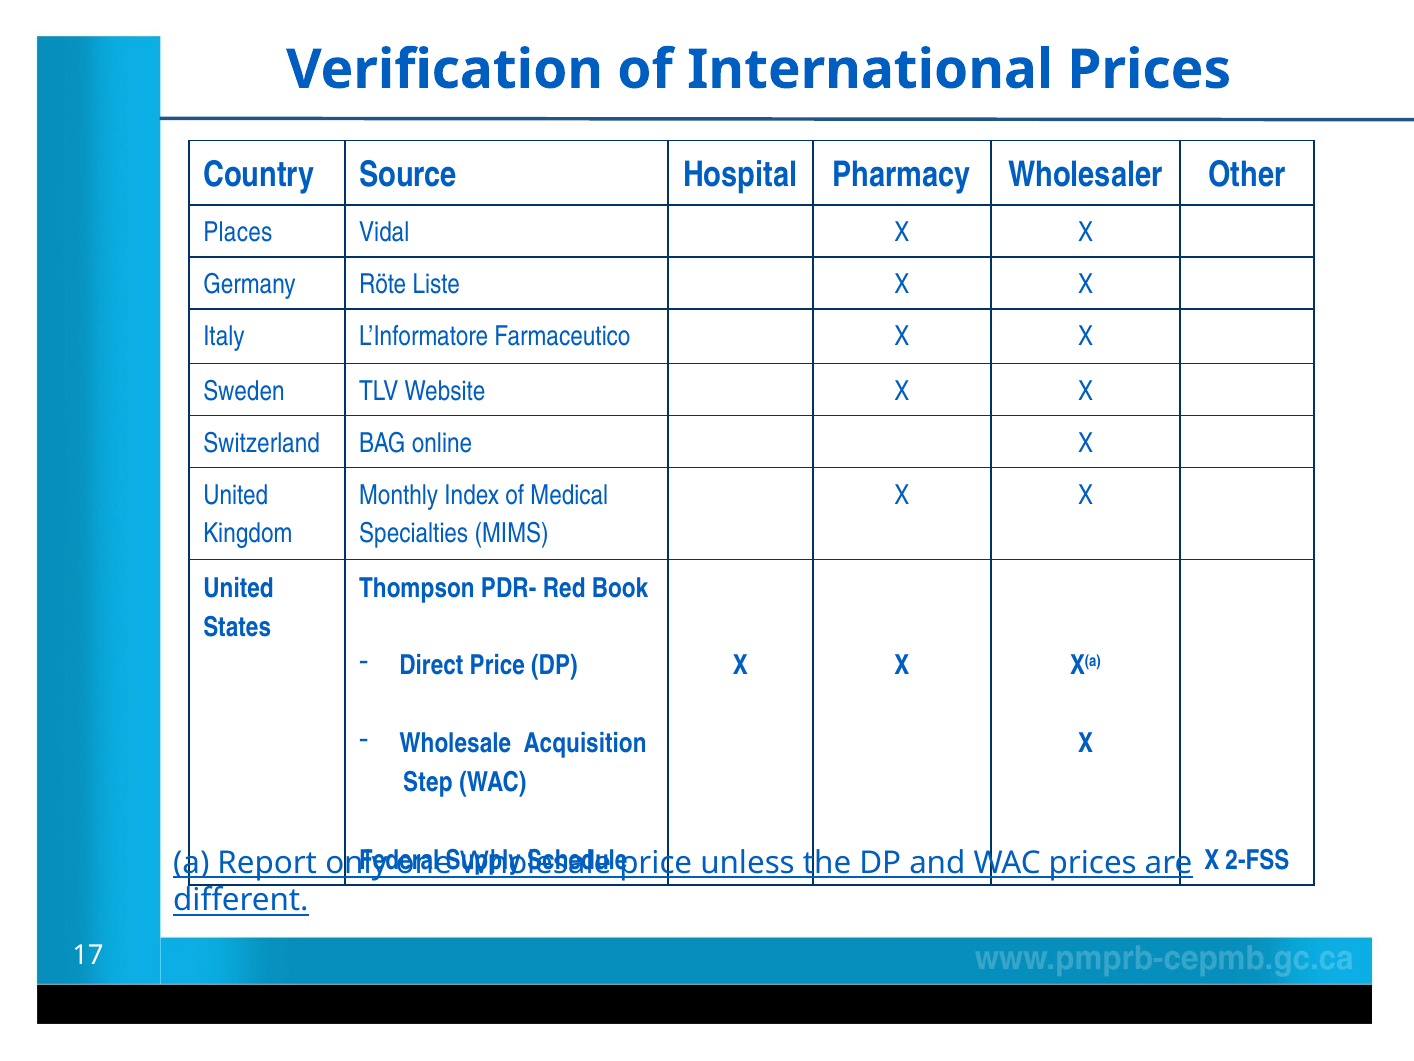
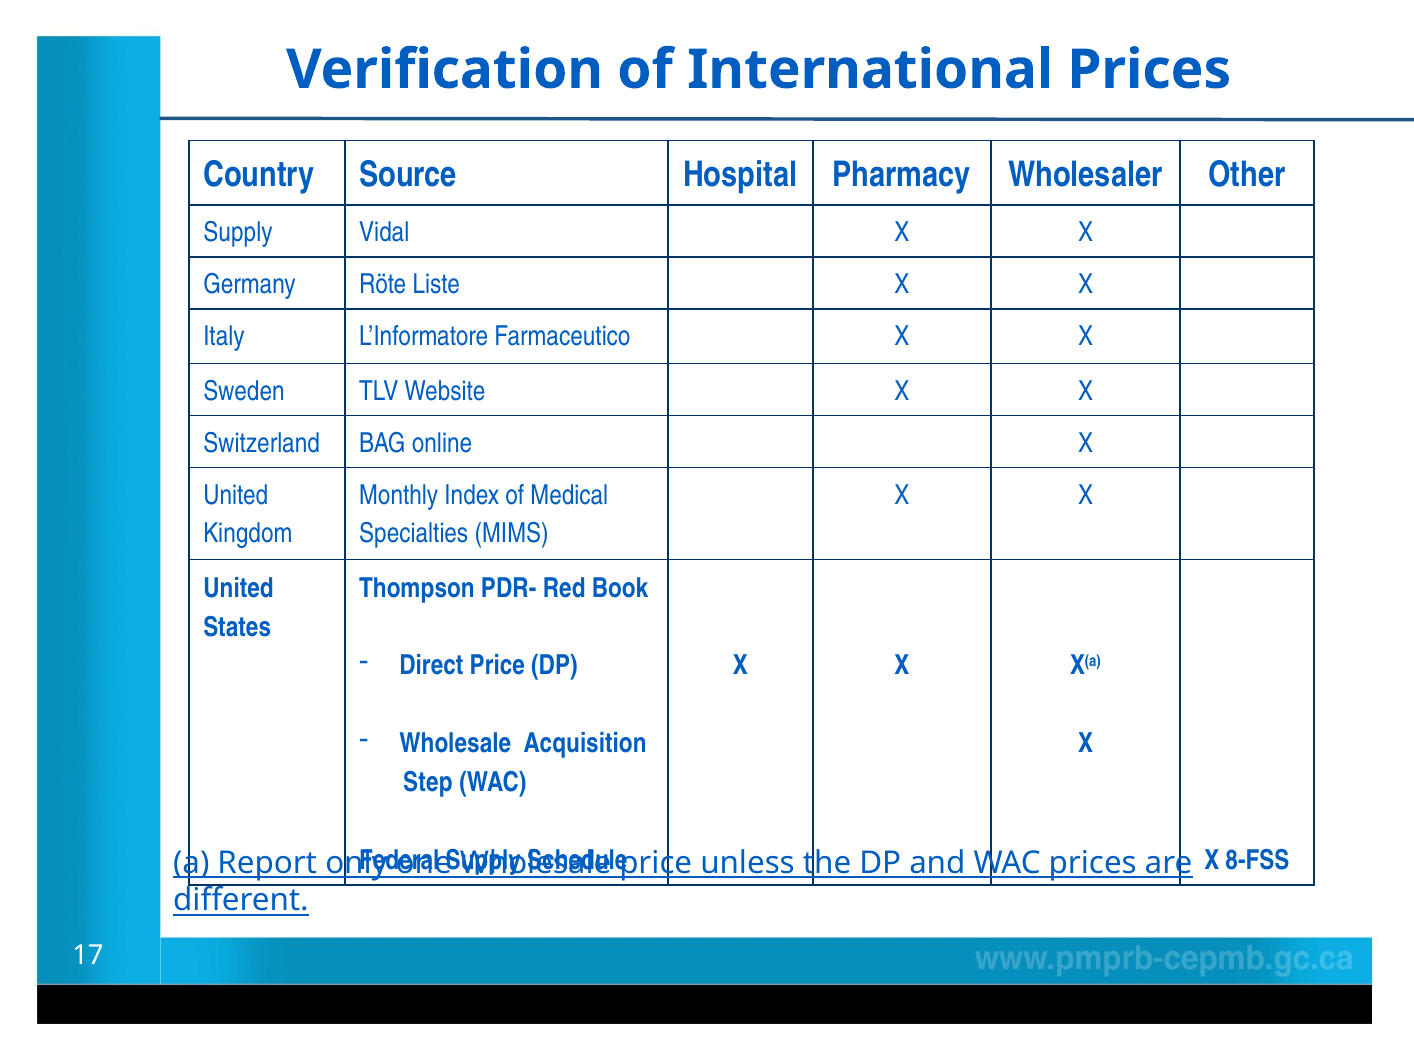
Places at (238, 233): Places -> Supply
2-FSS: 2-FSS -> 8-FSS
